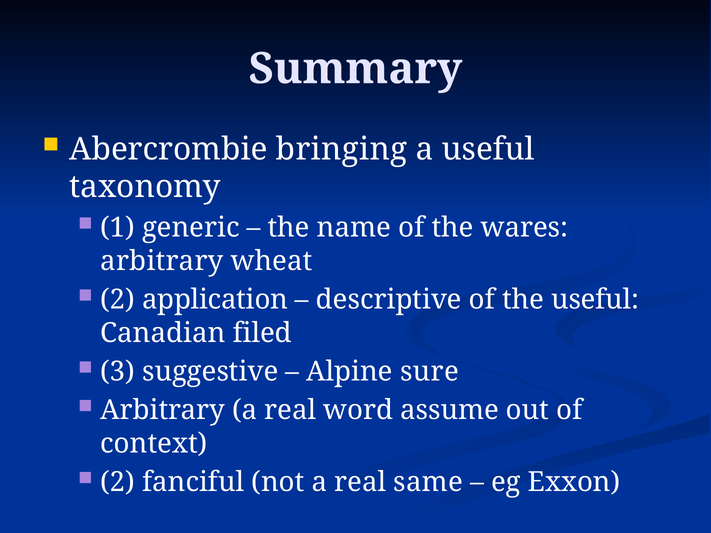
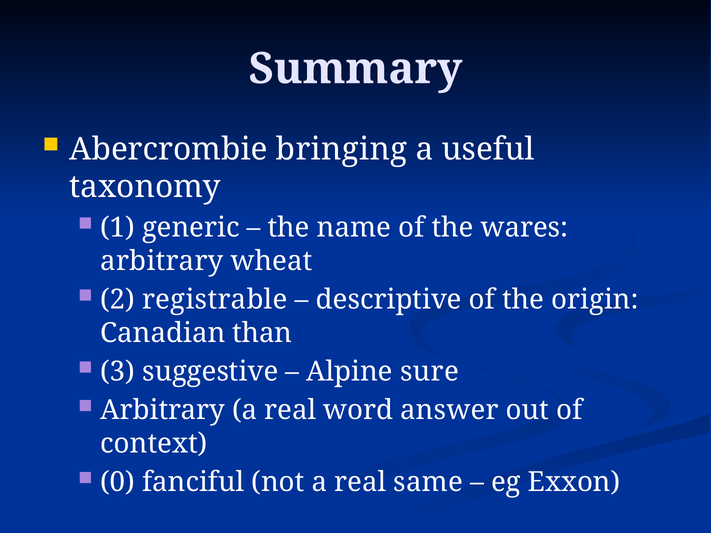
application: application -> registrable
the useful: useful -> origin
filed: filed -> than
assume: assume -> answer
2 at (118, 482): 2 -> 0
